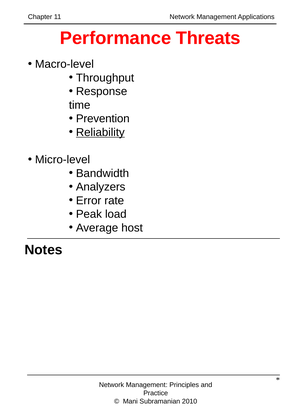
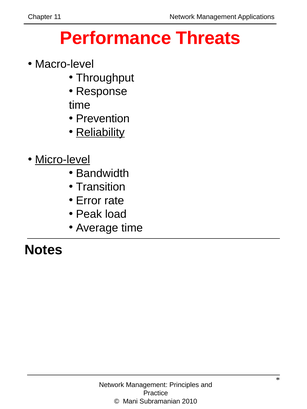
Micro-level underline: none -> present
Analyzers: Analyzers -> Transition
Average host: host -> time
